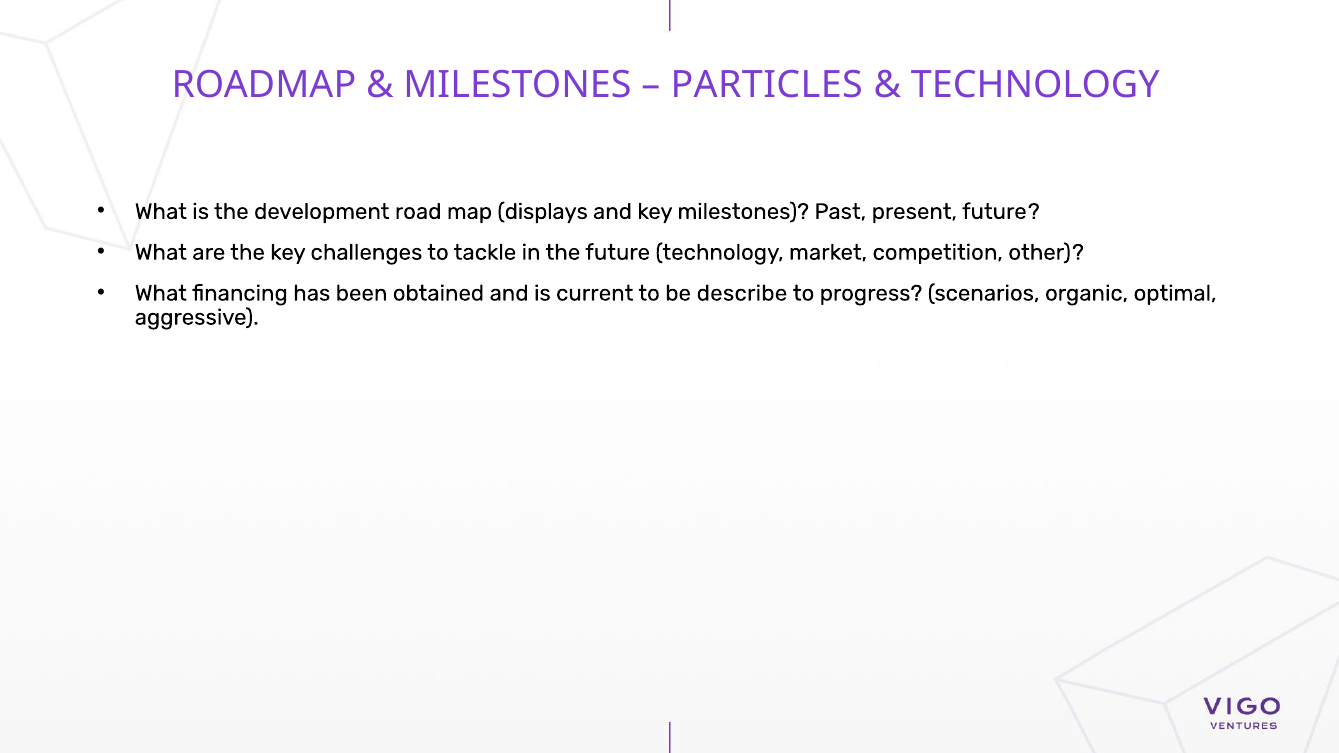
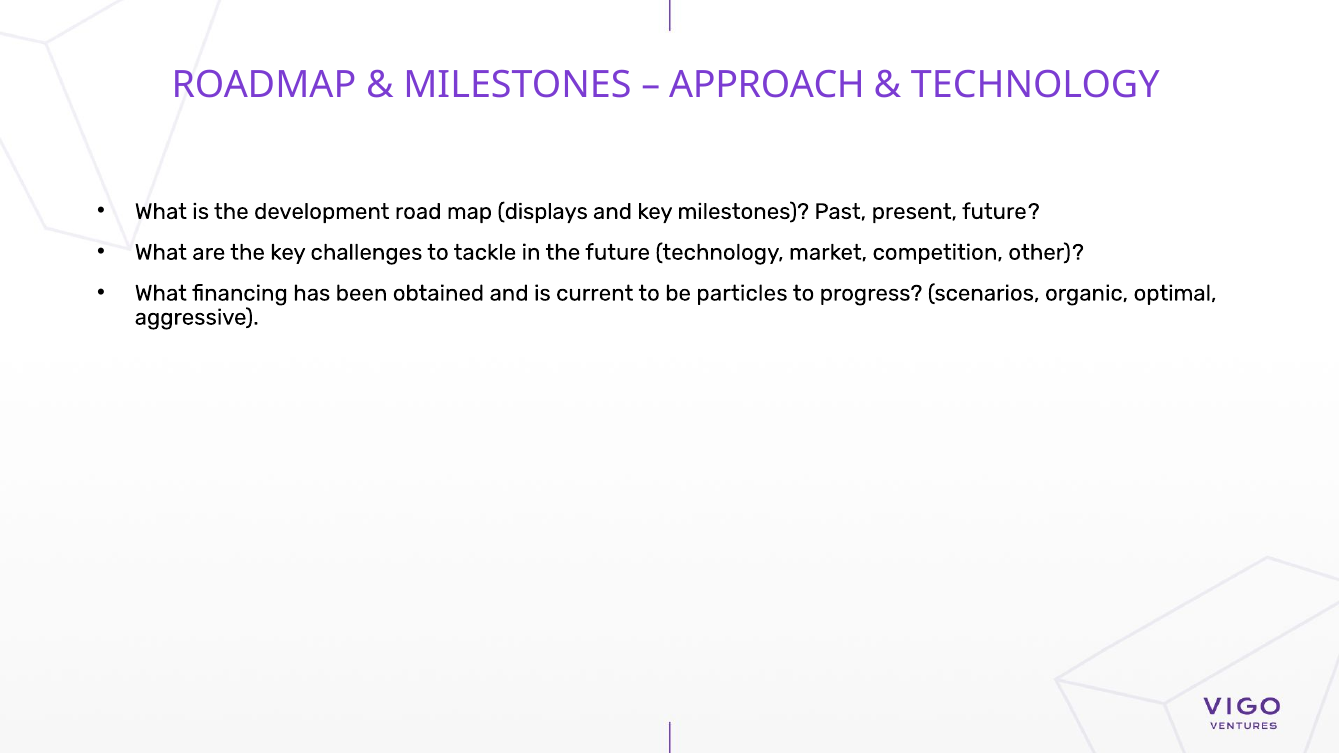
PARTICLES: PARTICLES -> APPROACH
describe: describe -> particles
